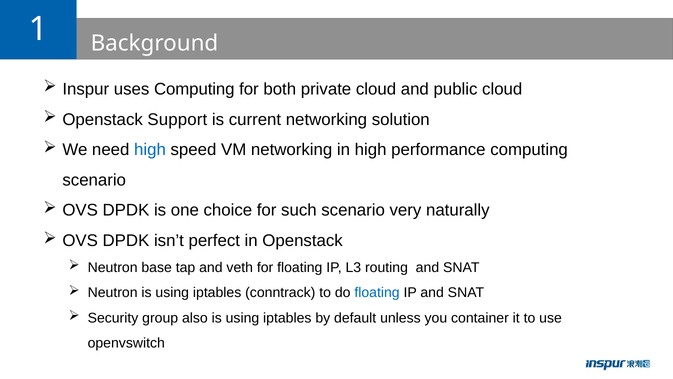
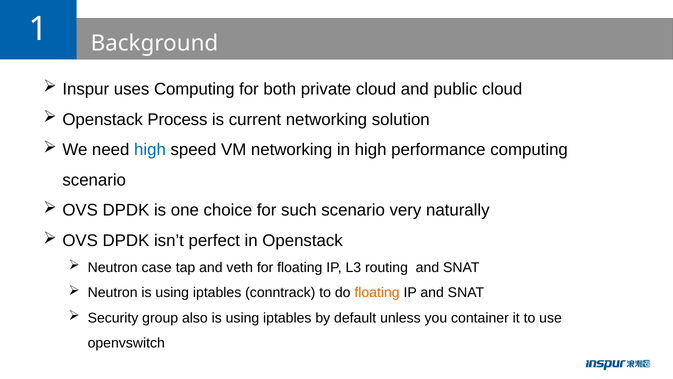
Support: Support -> Process
base: base -> case
floating at (377, 292) colour: blue -> orange
